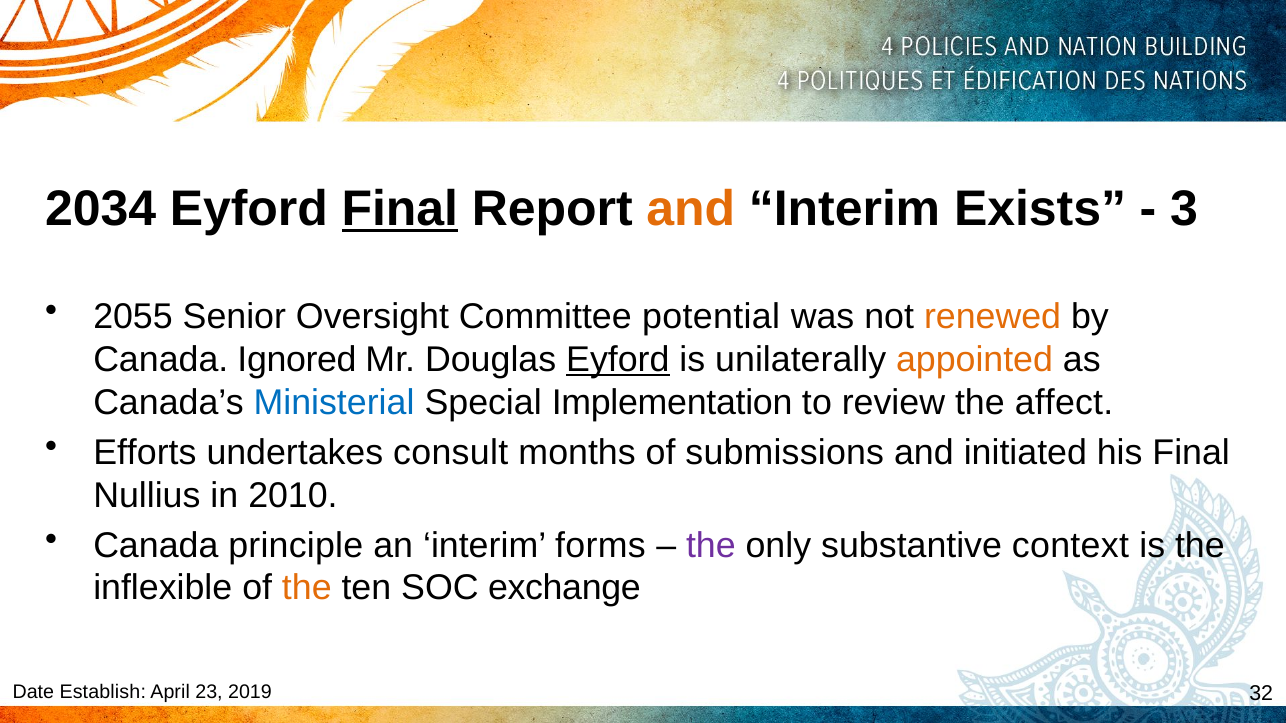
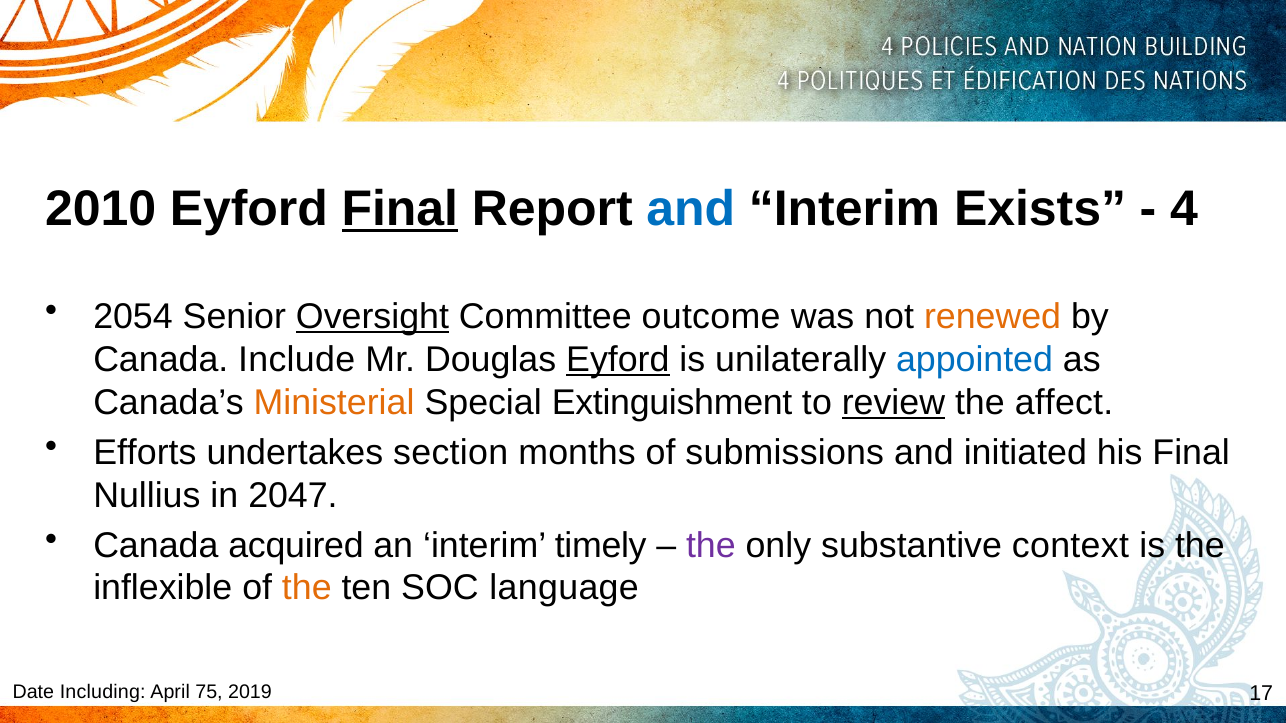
2034: 2034 -> 2010
and at (691, 209) colour: orange -> blue
3: 3 -> 4
2055: 2055 -> 2054
Oversight underline: none -> present
potential: potential -> outcome
Ignored: Ignored -> Include
appointed colour: orange -> blue
Ministerial colour: blue -> orange
Implementation: Implementation -> Extinguishment
review underline: none -> present
consult: consult -> section
2010: 2010 -> 2047
principle: principle -> acquired
forms: forms -> timely
exchange: exchange -> language
Establish: Establish -> Including
23: 23 -> 75
32: 32 -> 17
